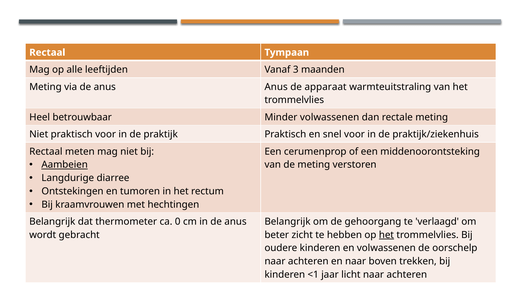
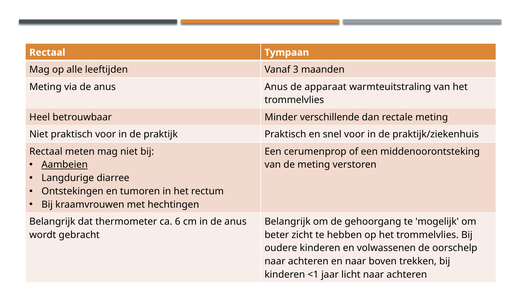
Minder volwassenen: volwassenen -> verschillende
0: 0 -> 6
verlaagd: verlaagd -> mogelijk
het at (386, 235) underline: present -> none
